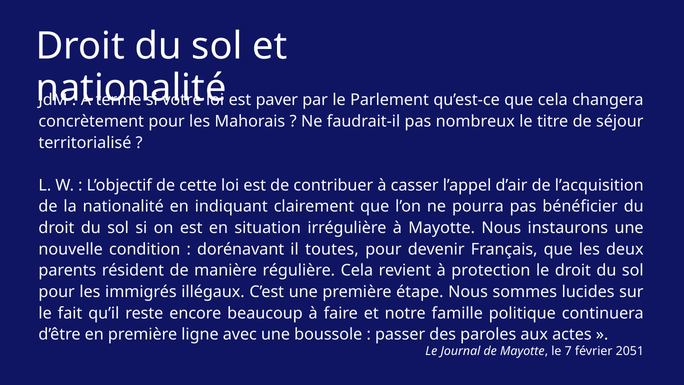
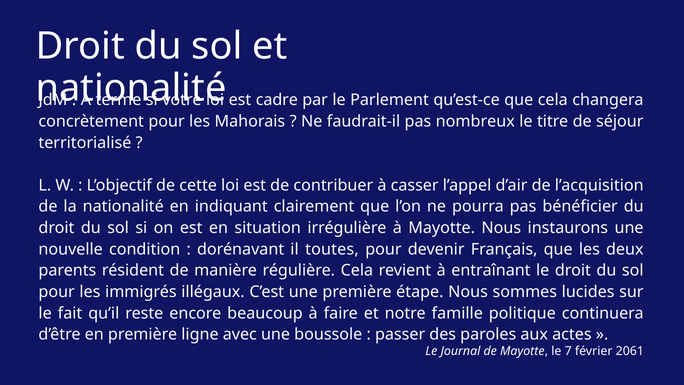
paver: paver -> cadre
protection: protection -> entraînant
2051: 2051 -> 2061
